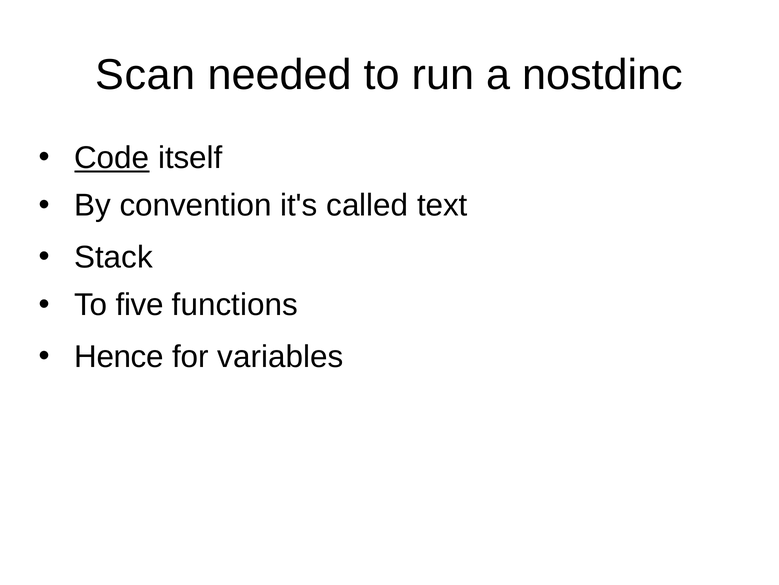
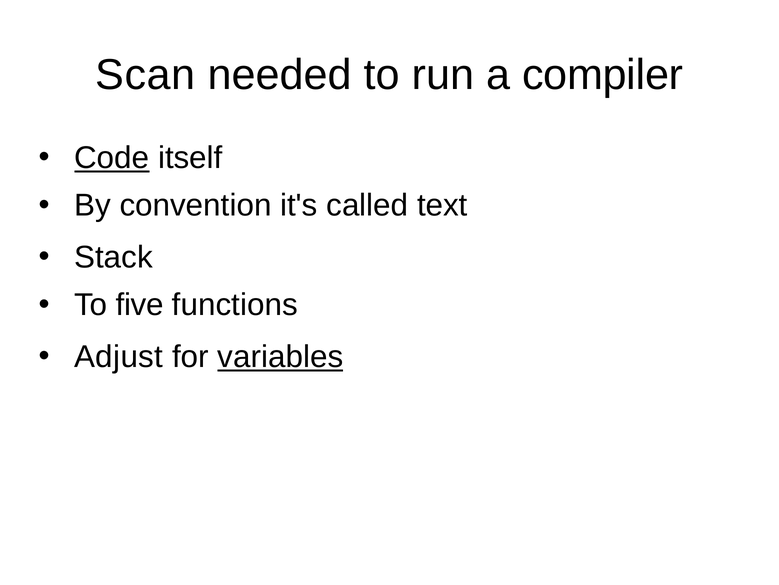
nostdinc: nostdinc -> compiler
Hence: Hence -> Adjust
variables underline: none -> present
